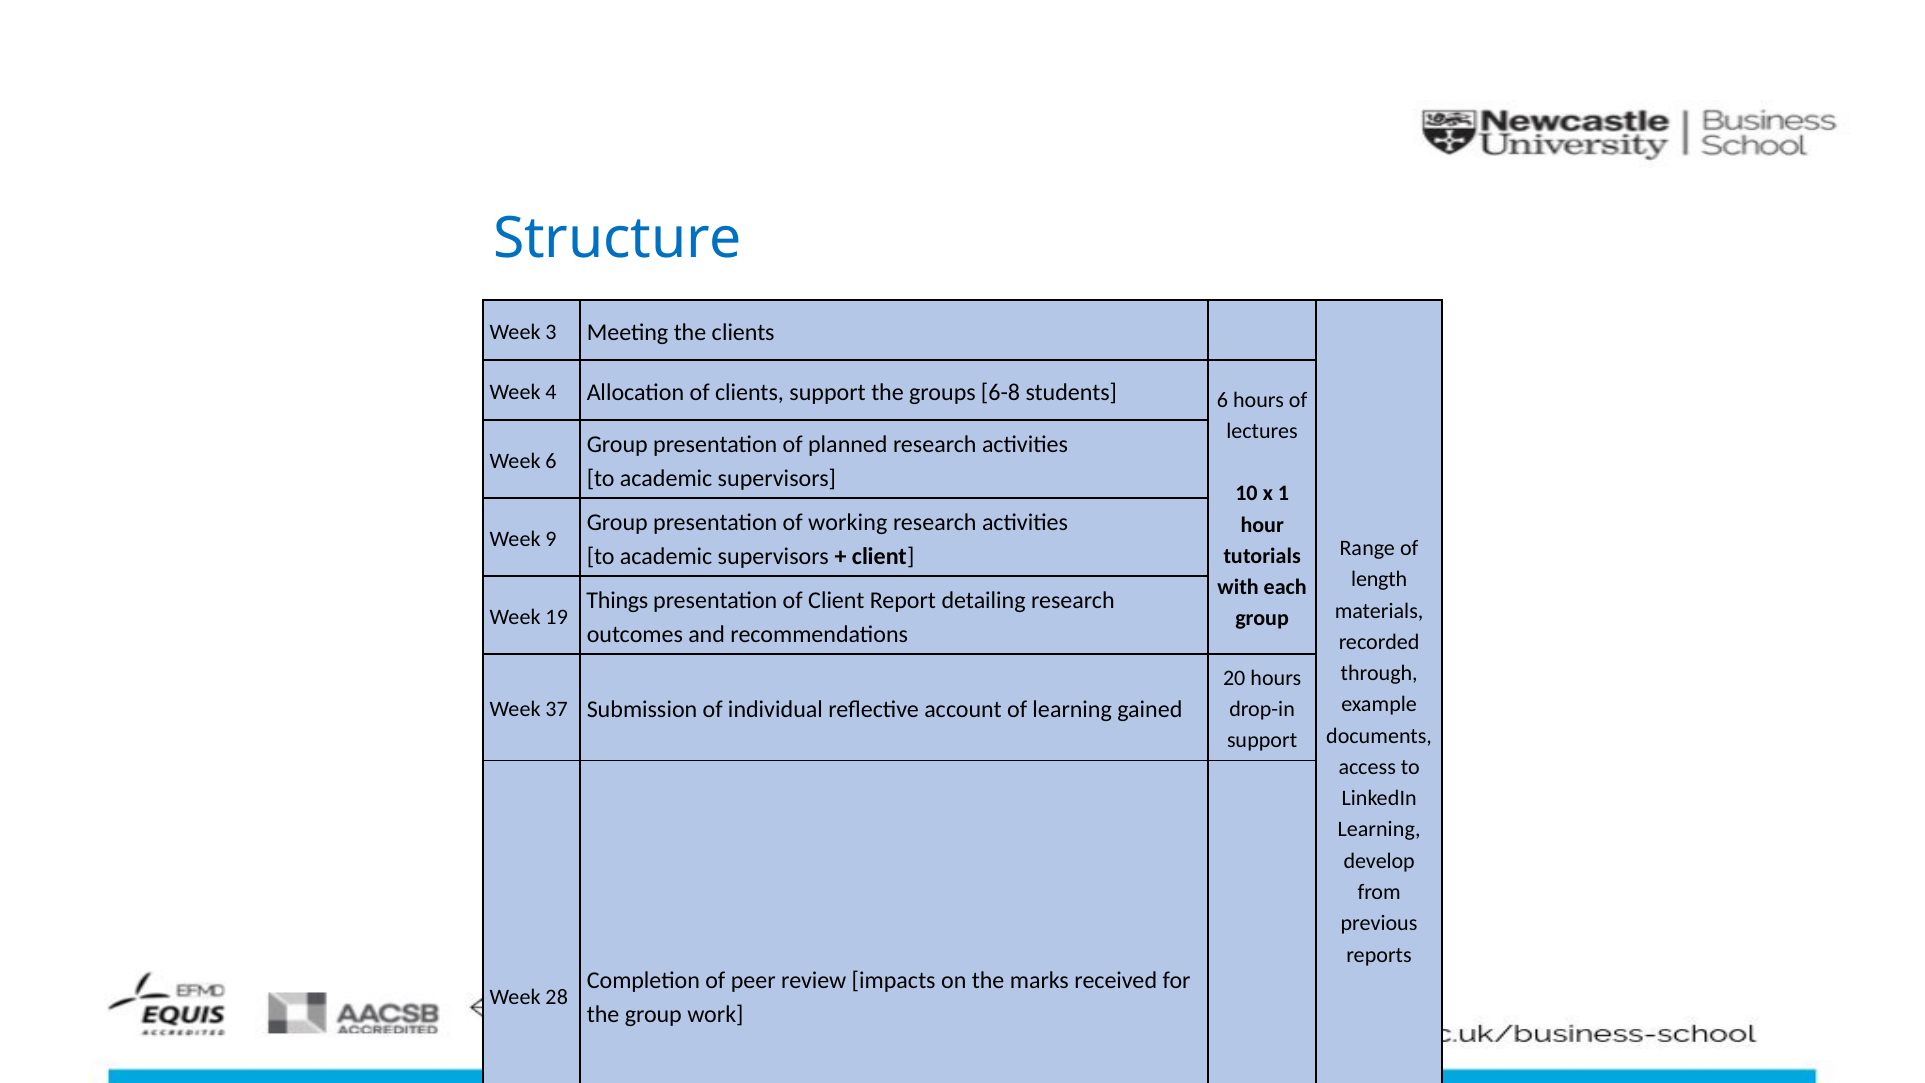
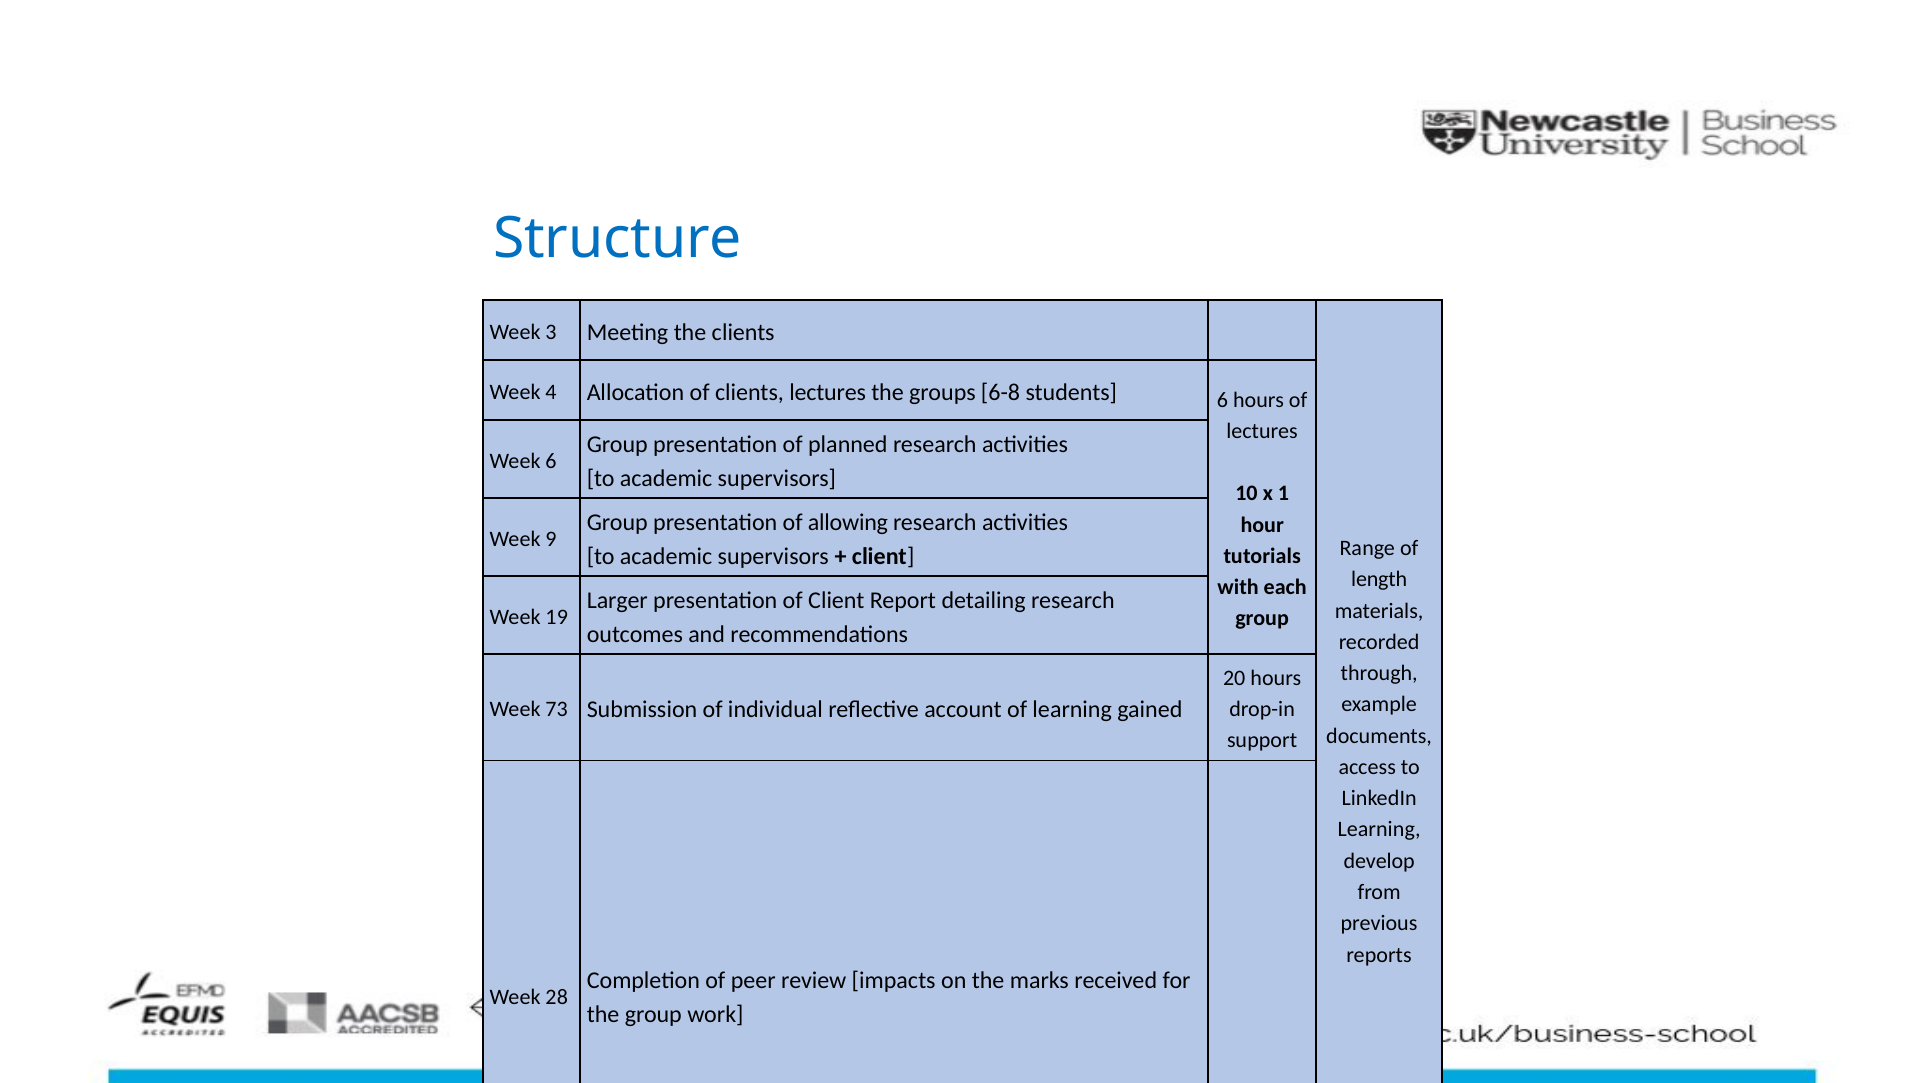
clients support: support -> lectures
working: working -> allowing
Things: Things -> Larger
37: 37 -> 73
